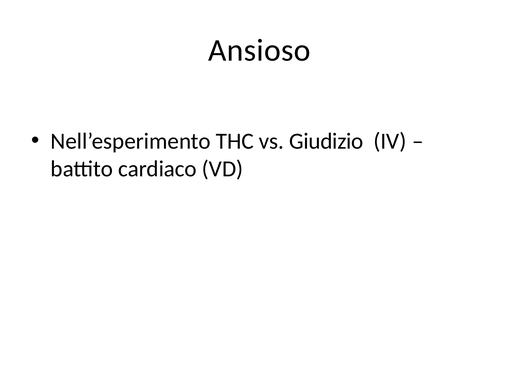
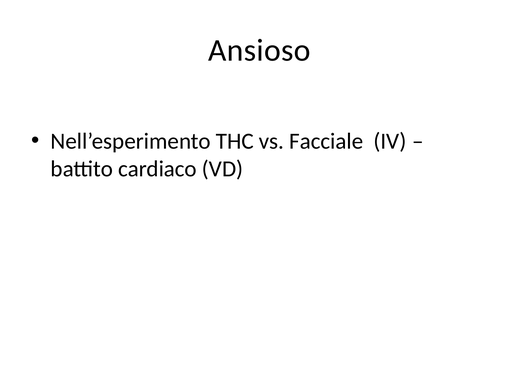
Giudizio: Giudizio -> Facciale
